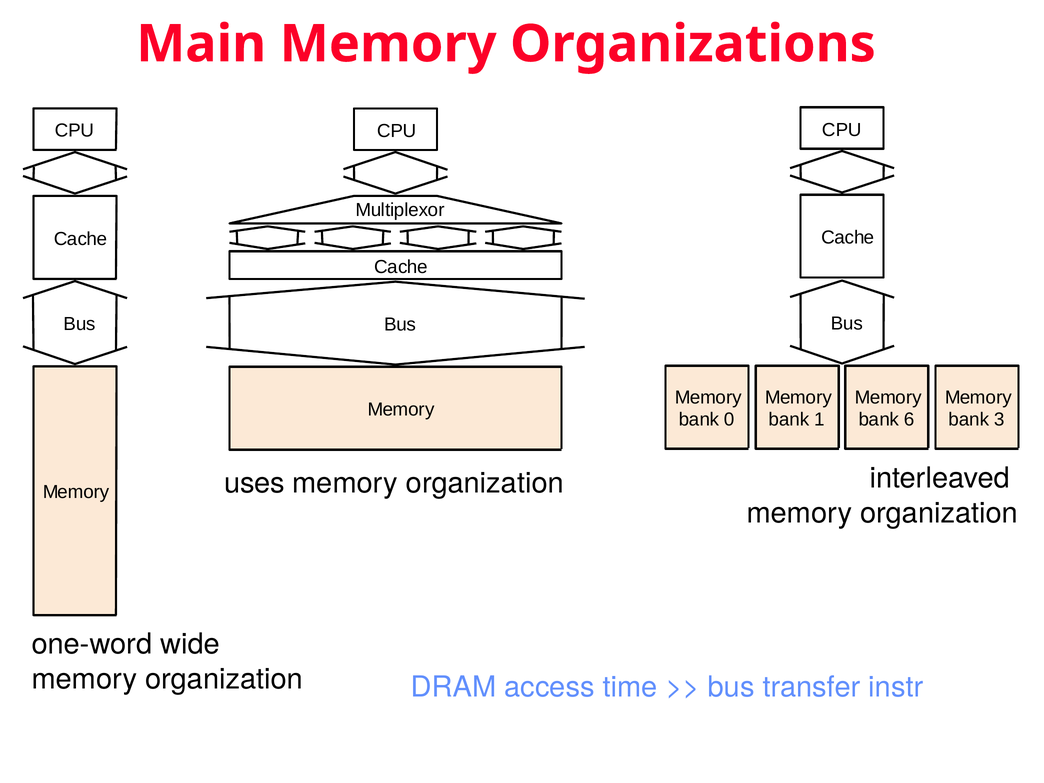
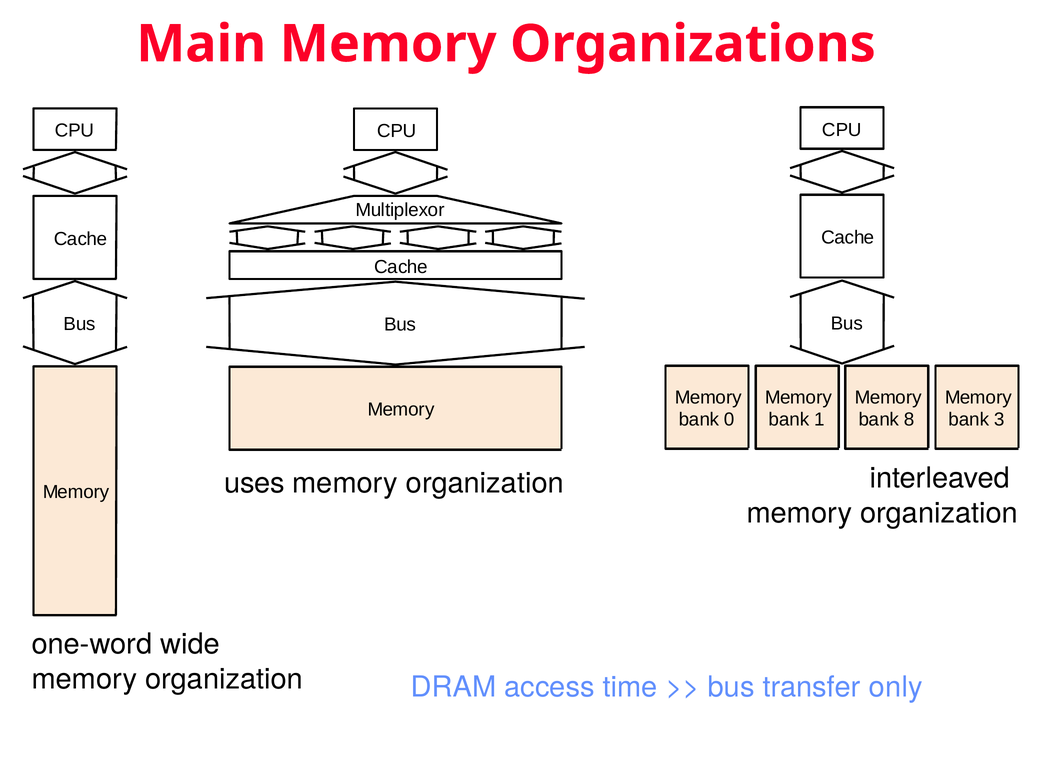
6: 6 -> 8
instr: instr -> only
